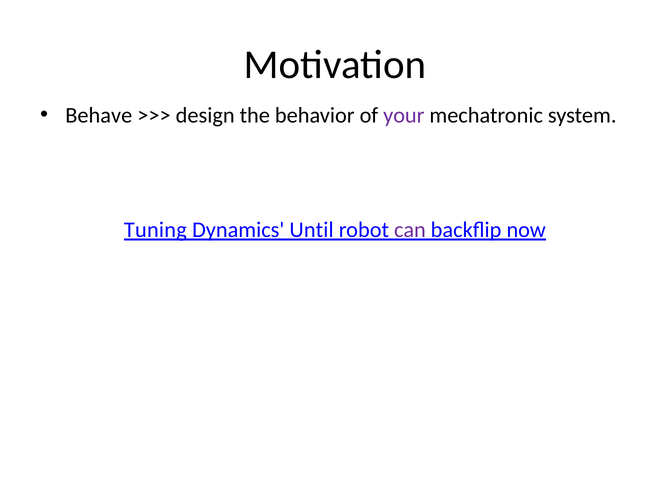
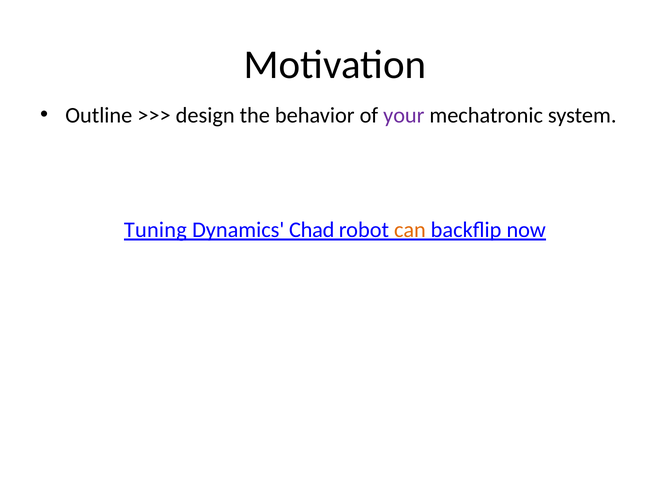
Behave: Behave -> Outline
Until: Until -> Chad
can colour: purple -> orange
